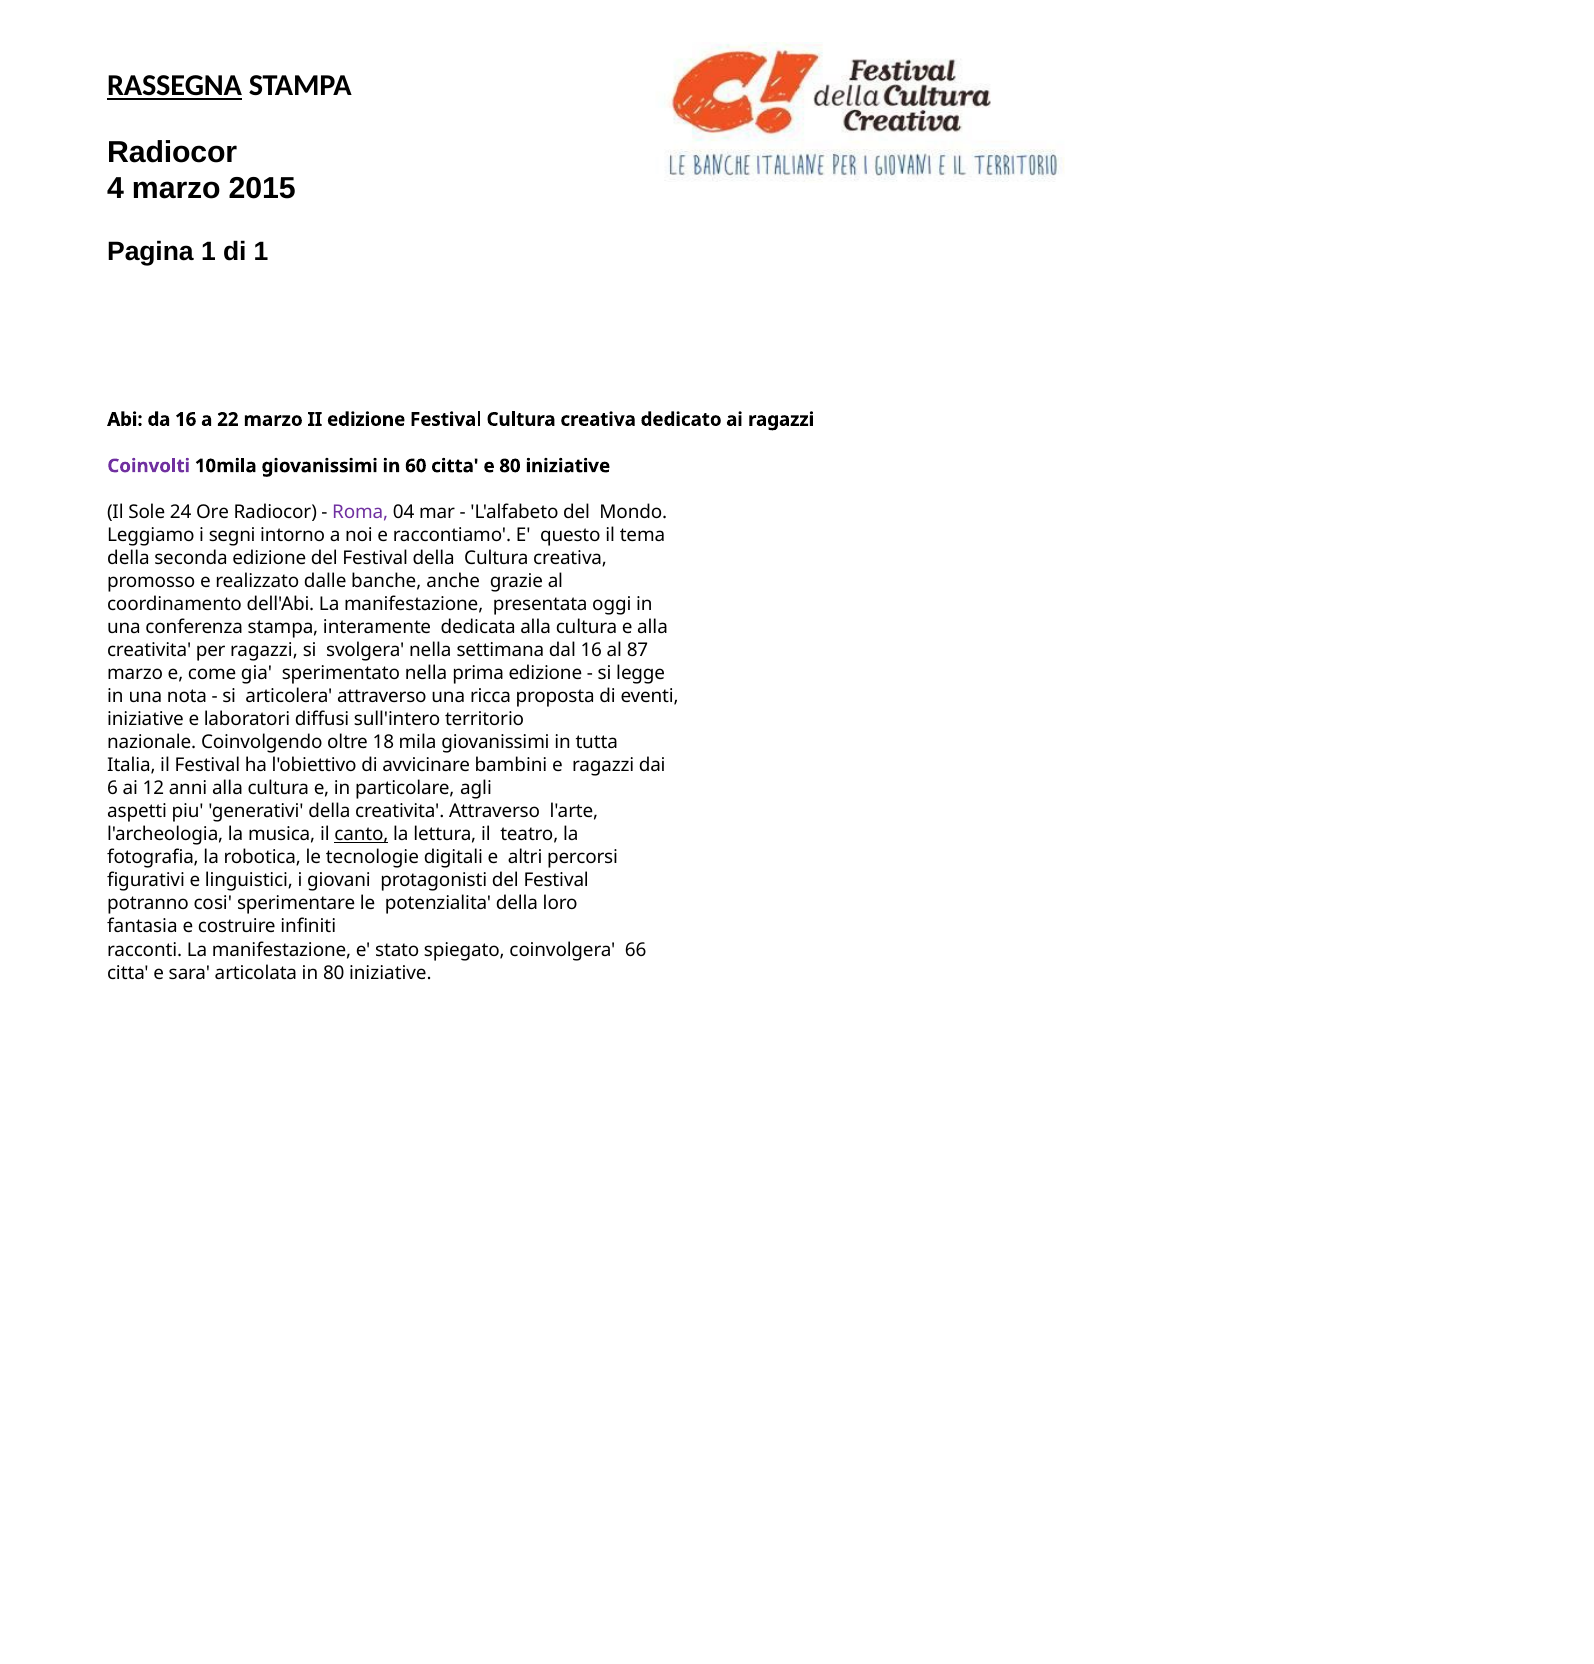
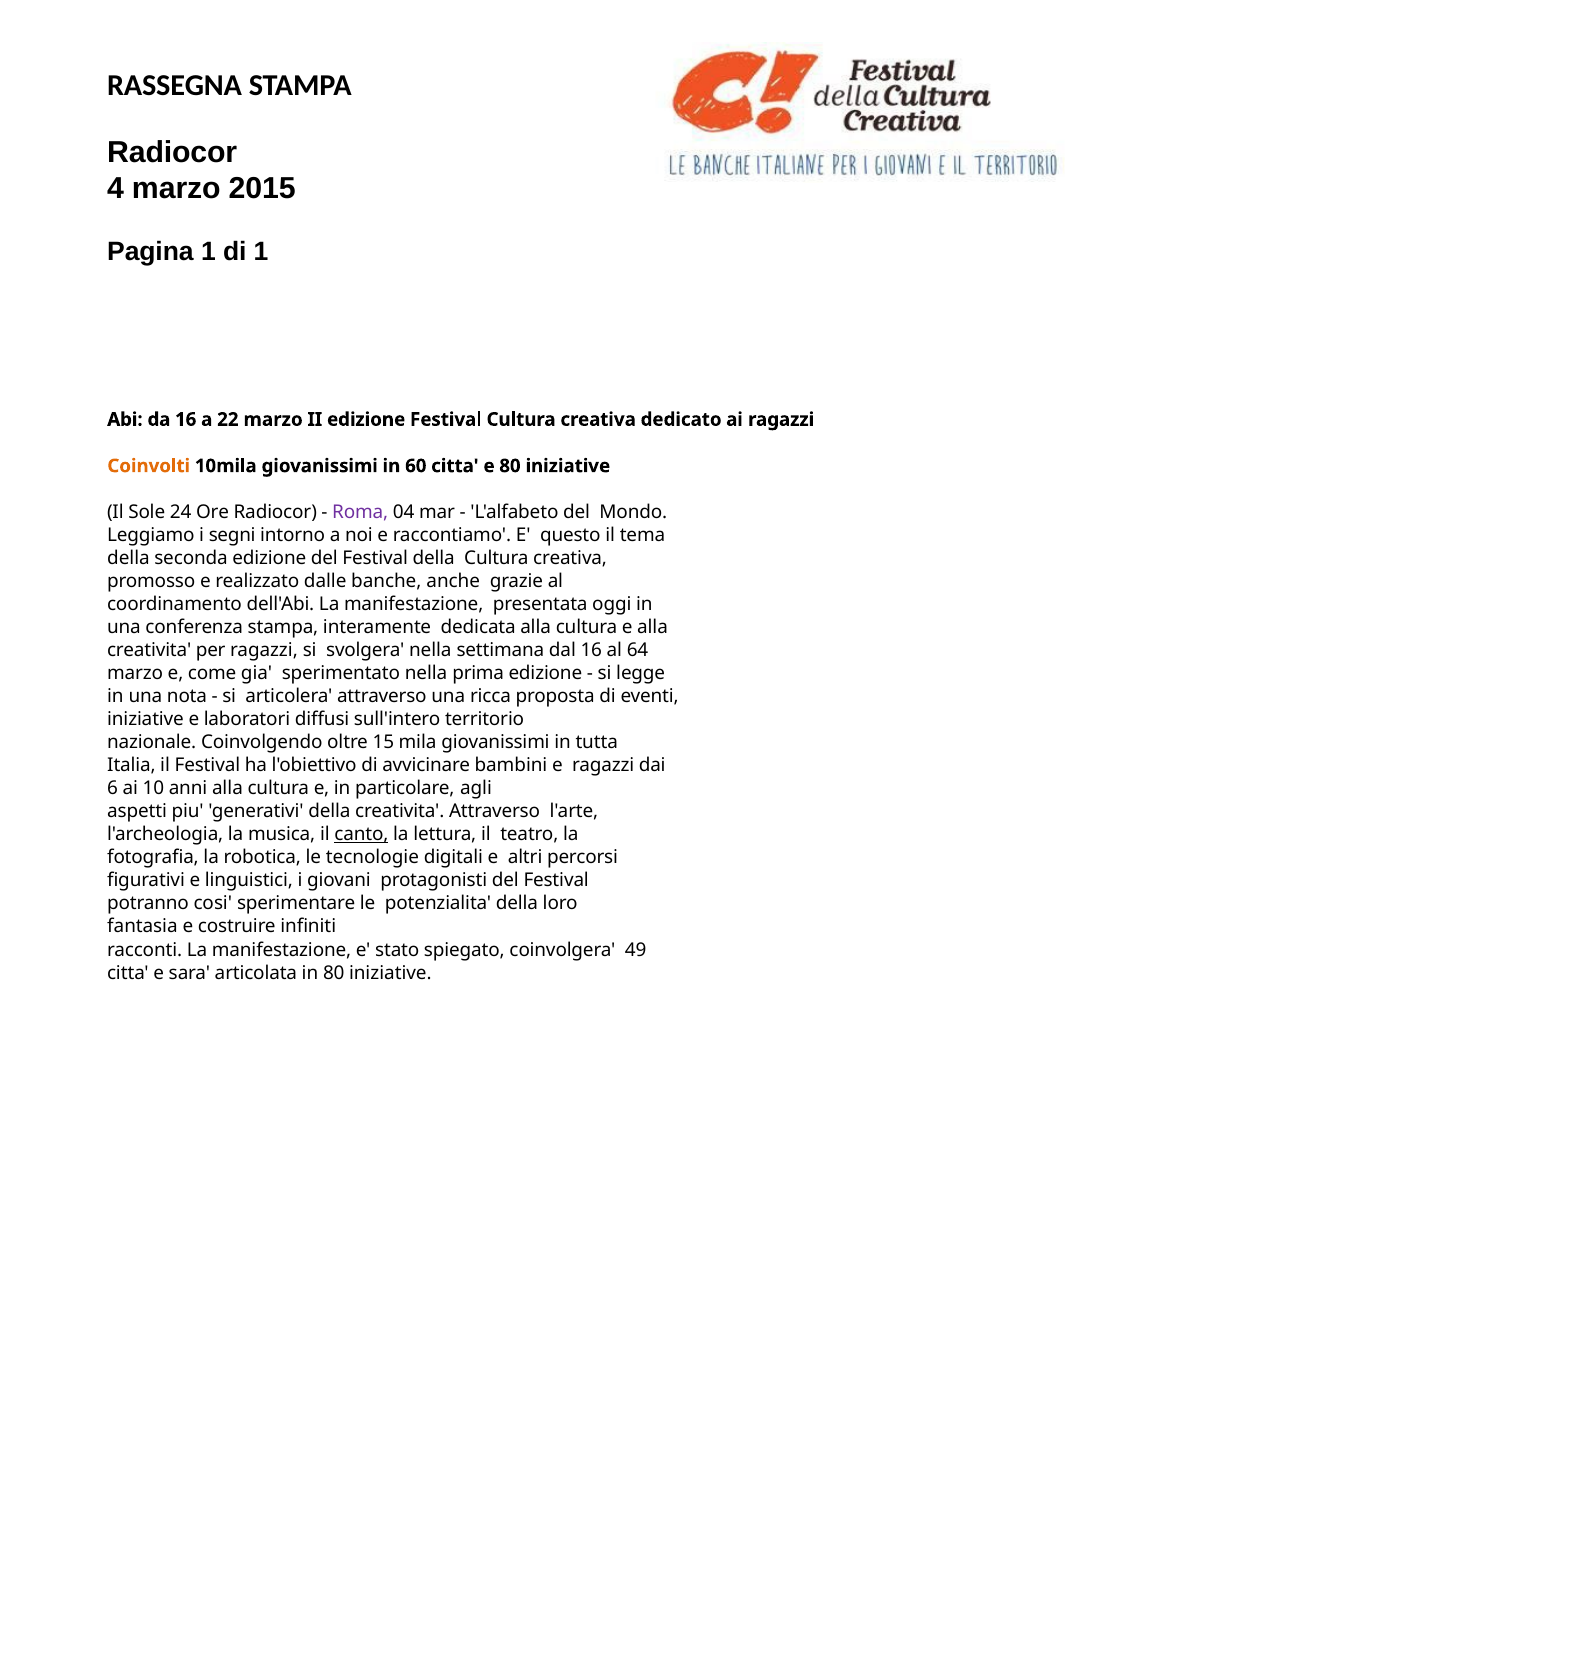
RASSEGNA underline: present -> none
Coinvolti colour: purple -> orange
87: 87 -> 64
18: 18 -> 15
12: 12 -> 10
66: 66 -> 49
